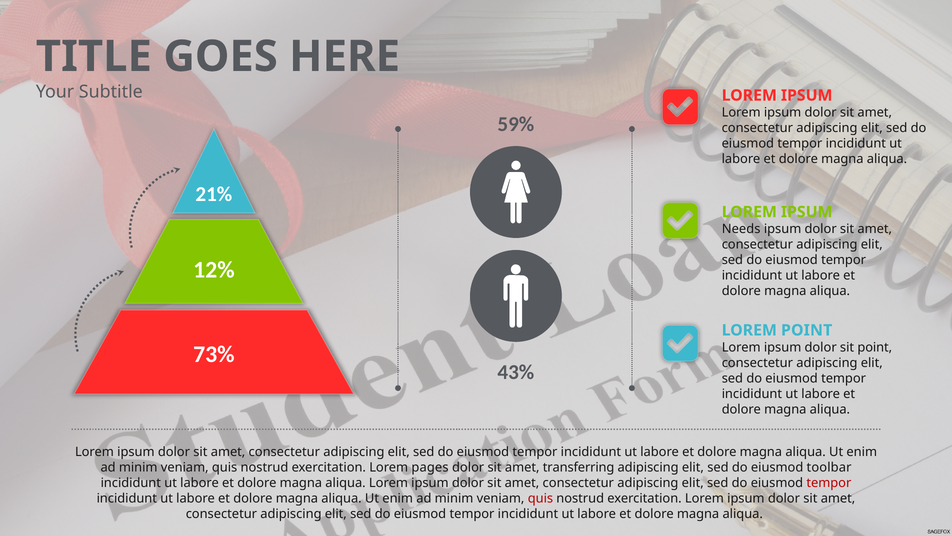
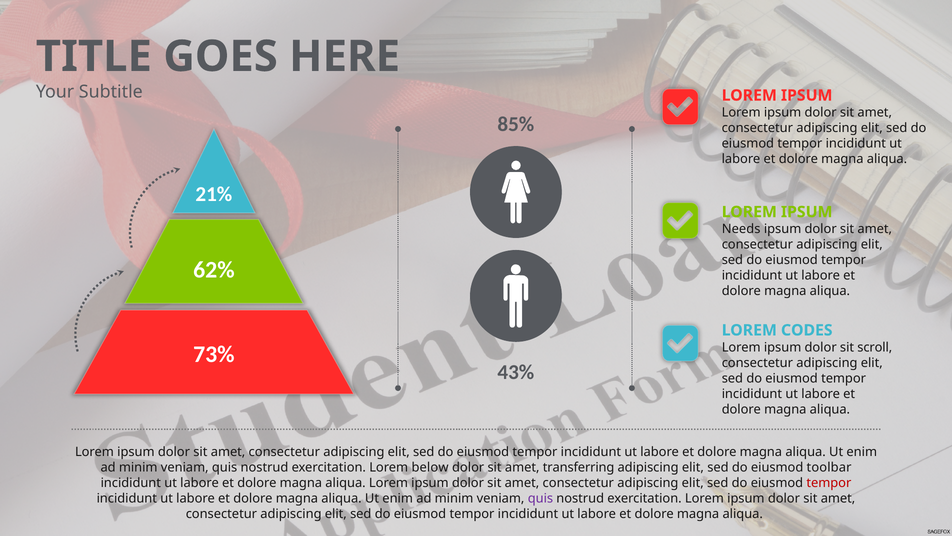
59%: 59% -> 85%
12%: 12% -> 62%
LOREM POINT: POINT -> CODES
sit point: point -> scroll
pages: pages -> below
quis at (540, 498) colour: red -> purple
